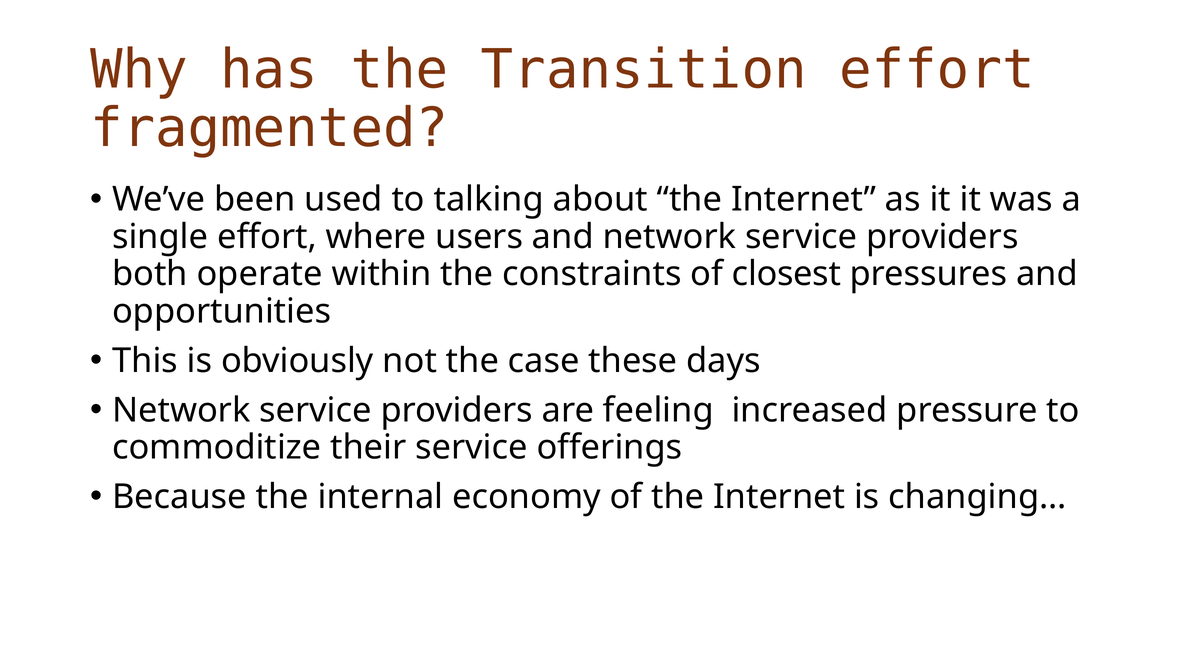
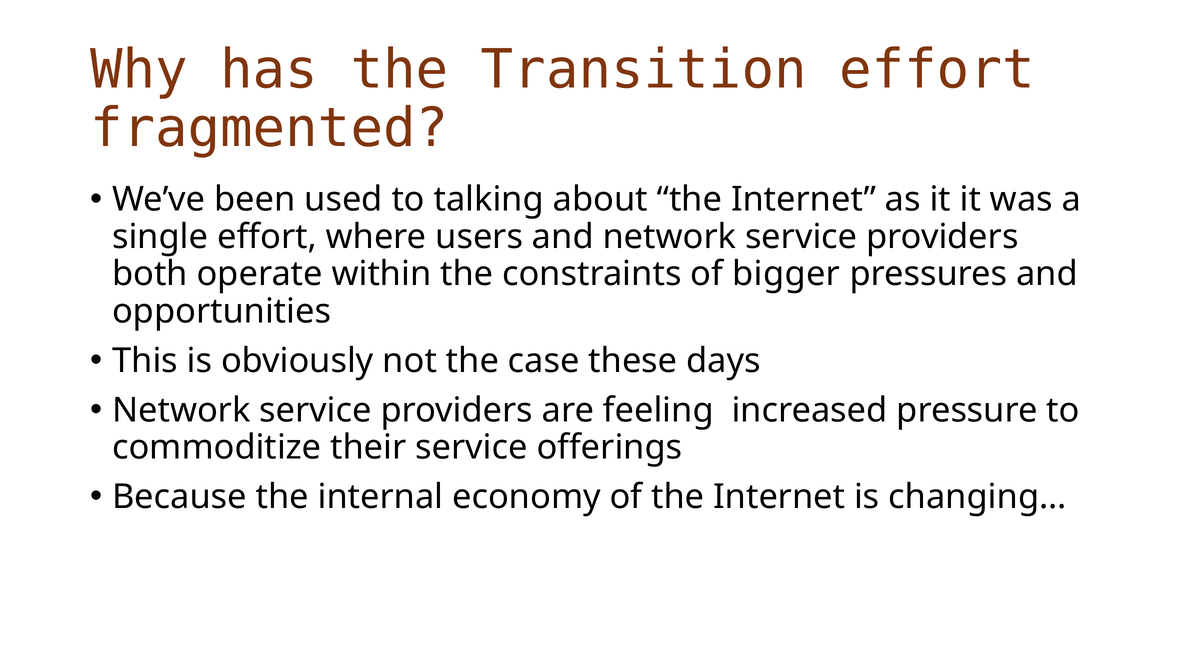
closest: closest -> bigger
